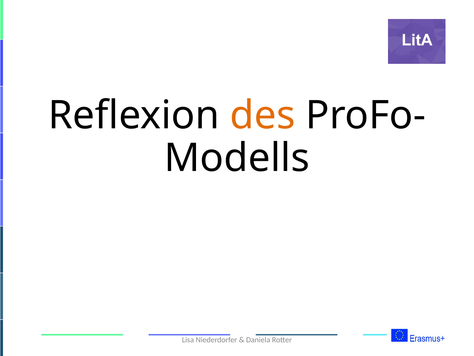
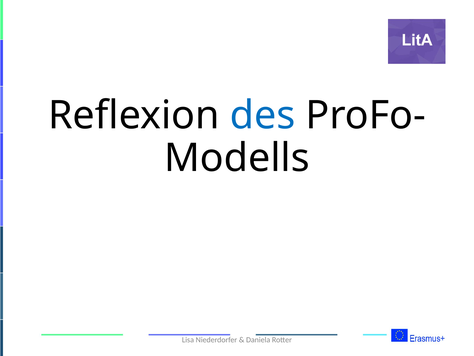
des colour: orange -> blue
